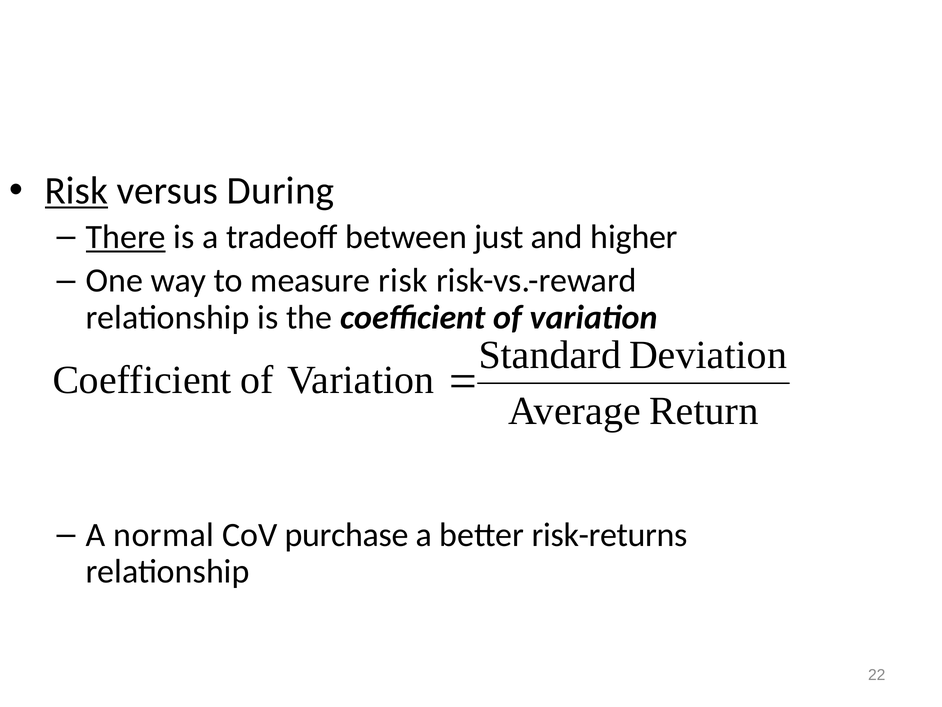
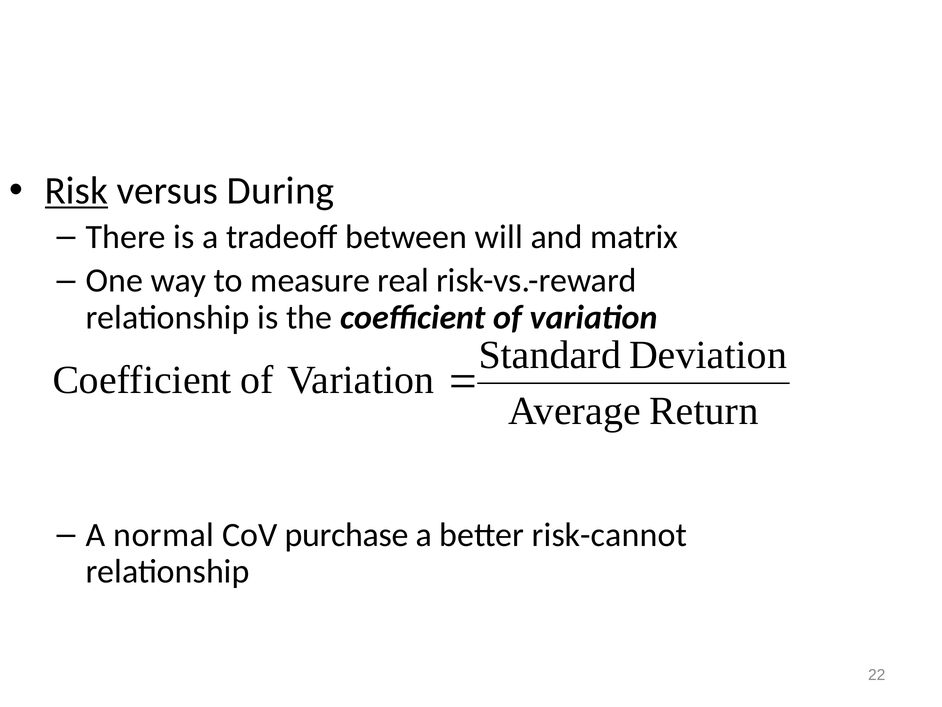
There underline: present -> none
just: just -> will
higher: higher -> matrix
measure risk: risk -> real
risk-returns: risk-returns -> risk-cannot
